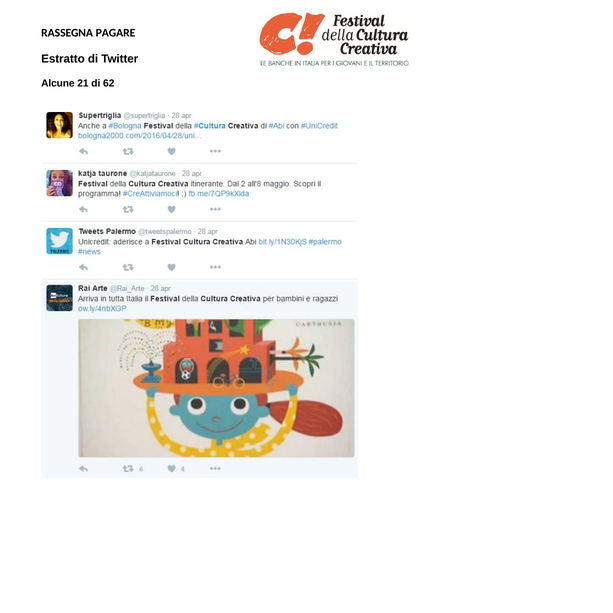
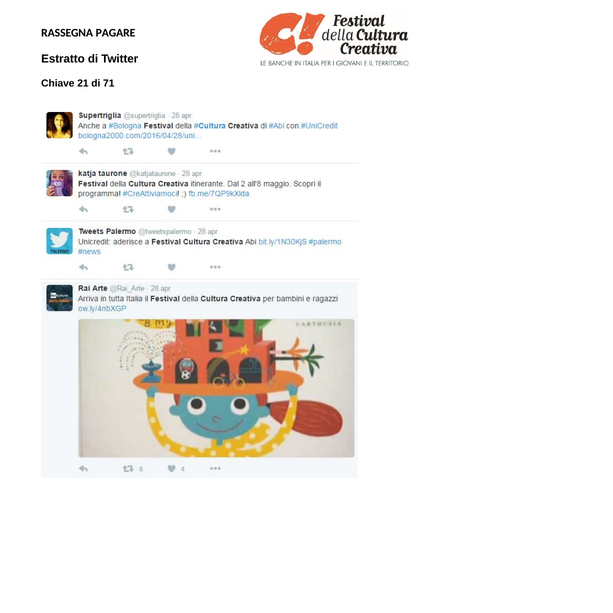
Alcune: Alcune -> Chiave
62: 62 -> 71
